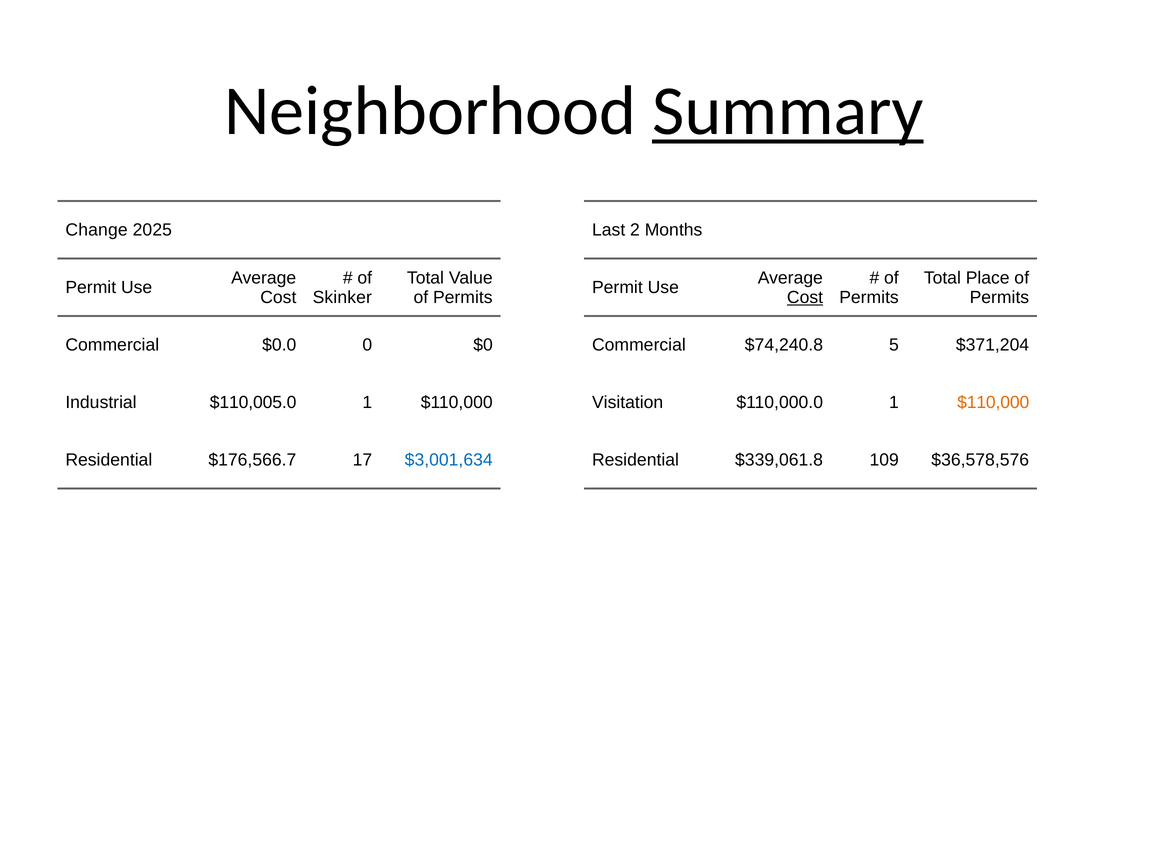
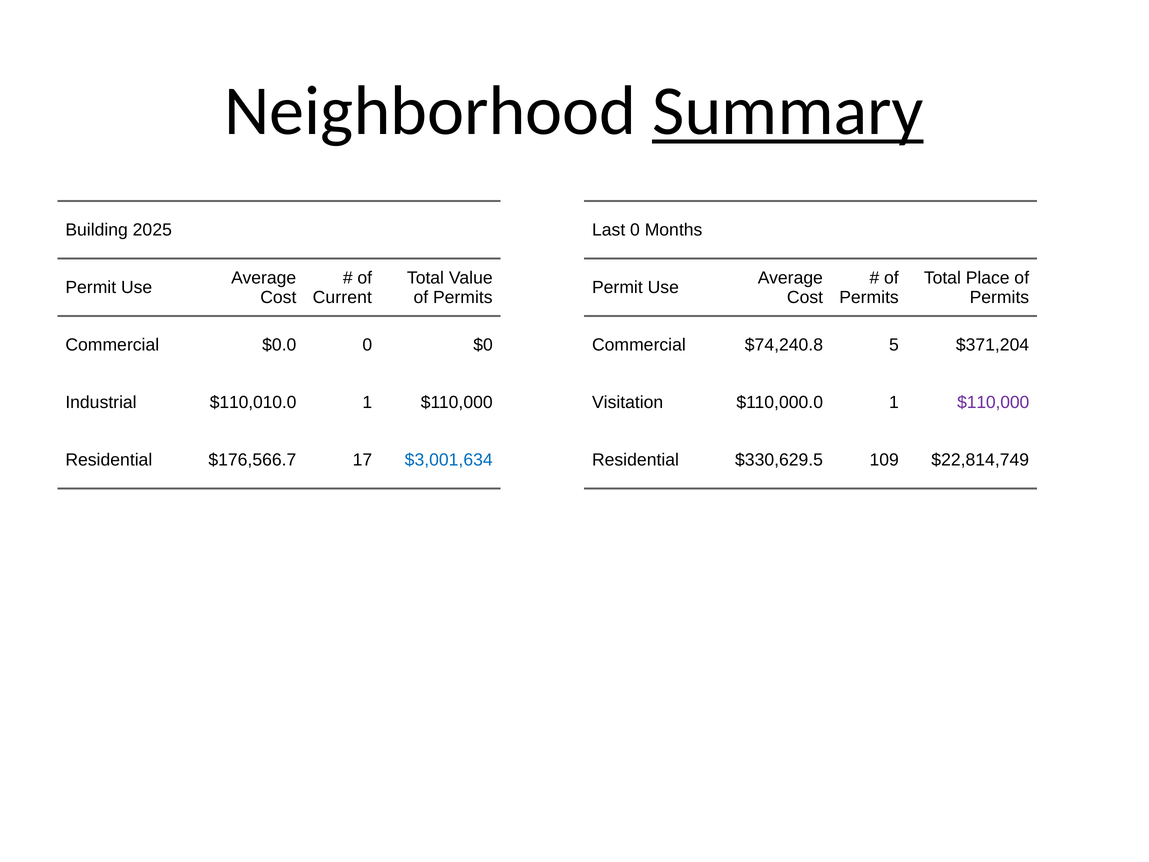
Change: Change -> Building
Last 2: 2 -> 0
Skinker: Skinker -> Current
Cost at (805, 297) underline: present -> none
$110,005.0: $110,005.0 -> $110,010.0
$110,000 at (993, 402) colour: orange -> purple
$339,061.8: $339,061.8 -> $330,629.5
$36,578,576: $36,578,576 -> $22,814,749
